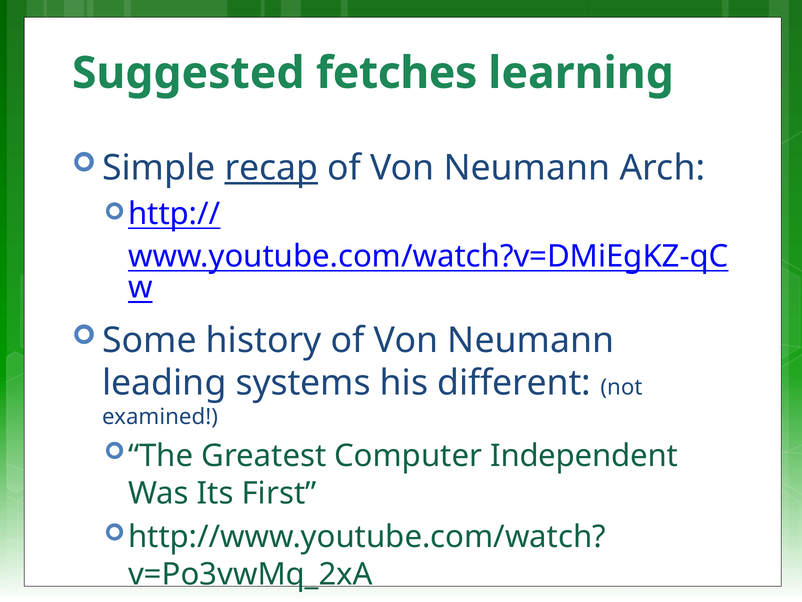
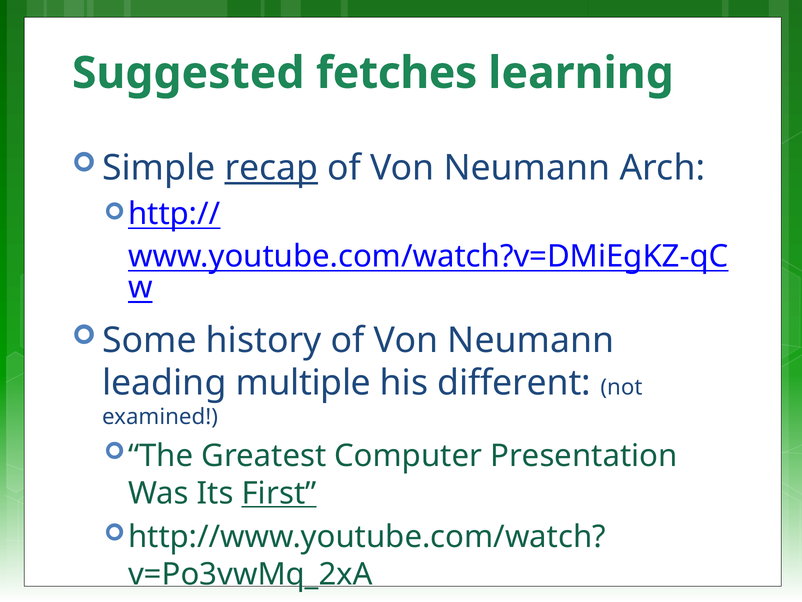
systems: systems -> multiple
Independent: Independent -> Presentation
First underline: none -> present
